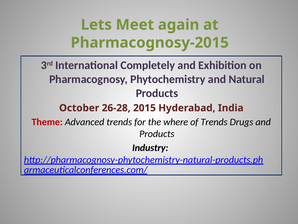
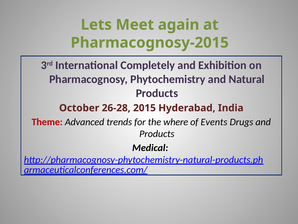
of Trends: Trends -> Events
Industry: Industry -> Medical
